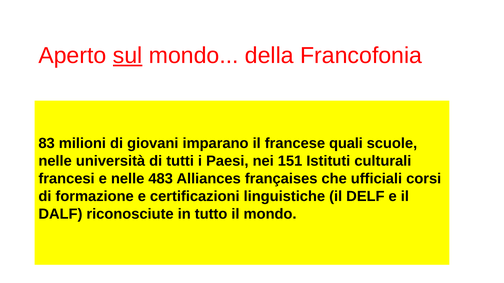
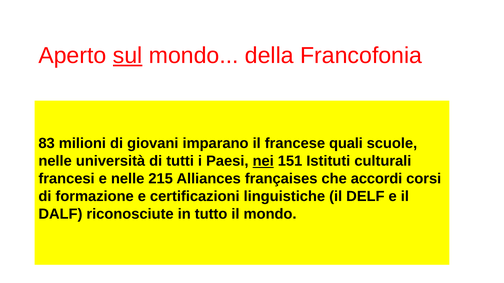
nei underline: none -> present
483: 483 -> 215
ufficiali: ufficiali -> accordi
